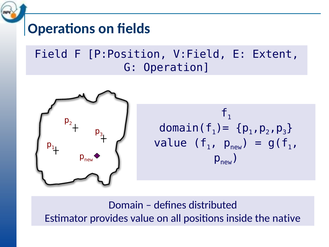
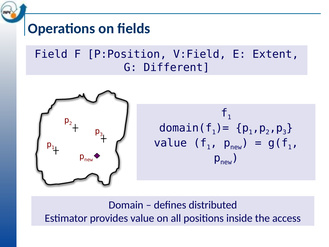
Operation: Operation -> Different
native: native -> access
